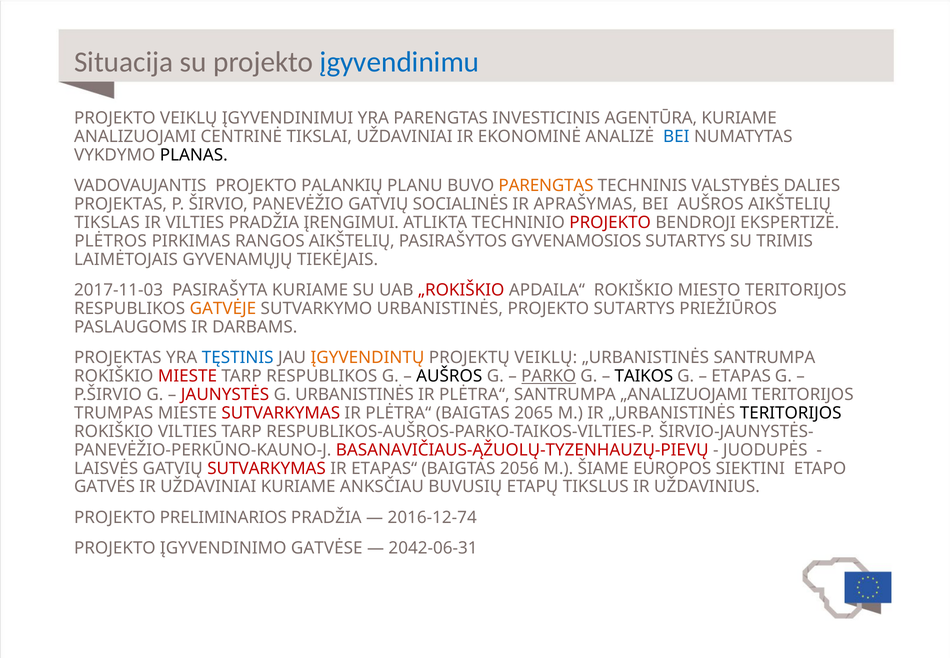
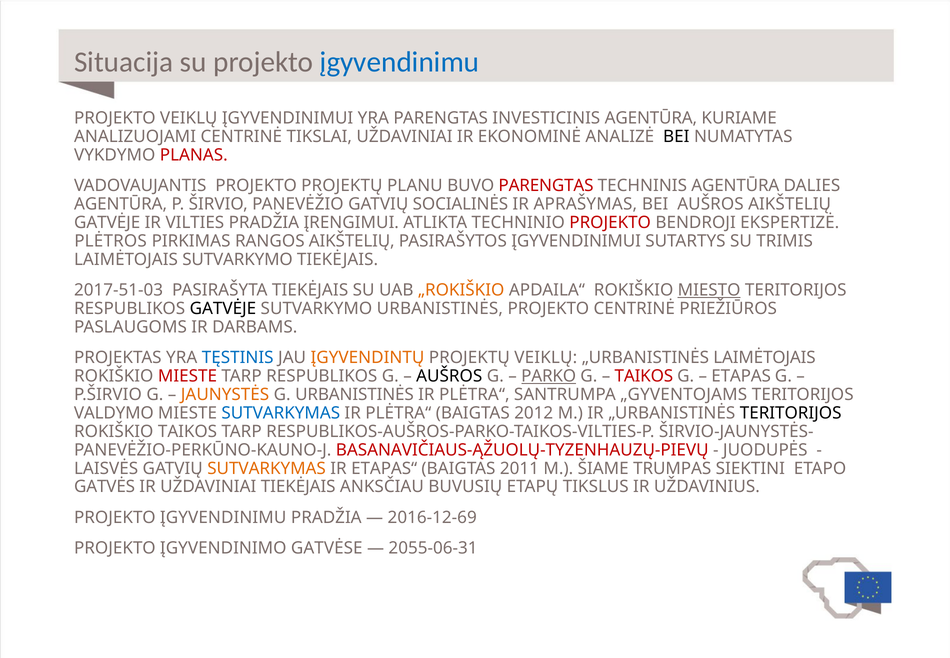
BEI at (676, 137) colour: blue -> black
PLANAS colour: black -> red
PROJEKTO PALANKIŲ: PALANKIŲ -> PROJEKTŲ
PARENGTAS at (546, 186) colour: orange -> red
TECHNINIS VALSTYBĖS: VALSTYBĖS -> AGENTŪRA
PROJEKTAS at (121, 204): PROJEKTAS -> AGENTŪRA
TIKSLAS at (107, 223): TIKSLAS -> GATVĖJE
PASIRAŠYTOS GYVENAMOSIOS: GYVENAMOSIOS -> ĮGYVENDINIMUI
LAIMĖTOJAIS GYVENAMŲJŲ: GYVENAMŲJŲ -> SUTVARKYMO
2017-11-03: 2017-11-03 -> 2017-51-03
PASIRAŠYTA KURIAME: KURIAME -> TIEKĖJAIS
„ROKIŠKIO colour: red -> orange
MIESTO underline: none -> present
GATVĖJE at (223, 308) colour: orange -> black
PROJEKTO SUTARTYS: SUTARTYS -> CENTRINĖ
„URBANISTINĖS SANTRUMPA: SANTRUMPA -> LAIMĖTOJAIS
TAIKOS at (644, 376) colour: black -> red
JAUNYSTĖS colour: red -> orange
„ANALIZUOJAMI: „ANALIZUOJAMI -> „GYVENTOJAMS
TRUMPAS: TRUMPAS -> VALDYMO
SUTVARKYMAS at (281, 413) colour: red -> blue
2065: 2065 -> 2012
ROKIŠKIO VILTIES: VILTIES -> TAIKOS
SUTVARKYMAS at (267, 468) colour: red -> orange
2056: 2056 -> 2011
EUROPOS: EUROPOS -> TRUMPAS
UŽDAVINIAI KURIAME: KURIAME -> TIEKĖJAIS
PRELIMINARIOS at (223, 517): PRELIMINARIOS -> ĮGYVENDINIMU
2016-12-74: 2016-12-74 -> 2016-12-69
2042-06-31: 2042-06-31 -> 2055-06-31
